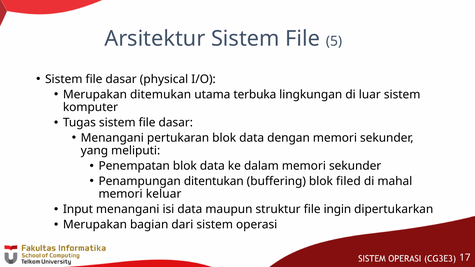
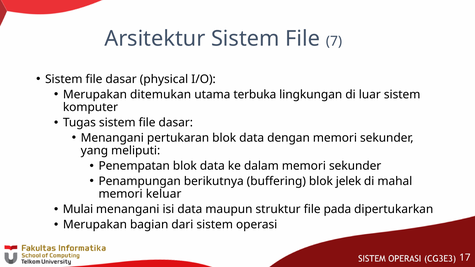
5: 5 -> 7
ditentukan: ditentukan -> berikutnya
filed: filed -> jelek
Input: Input -> Mulai
ingin: ingin -> pada
